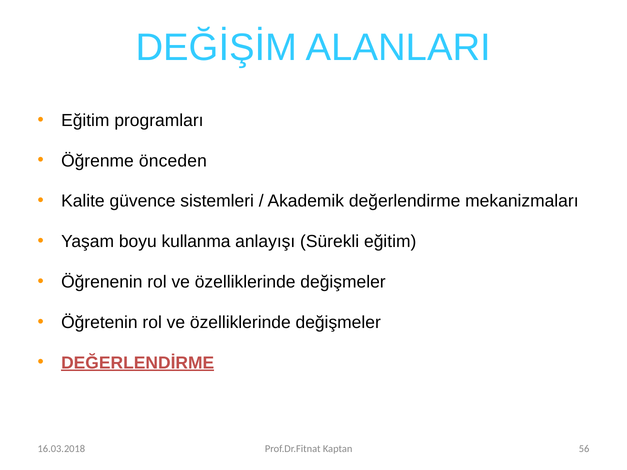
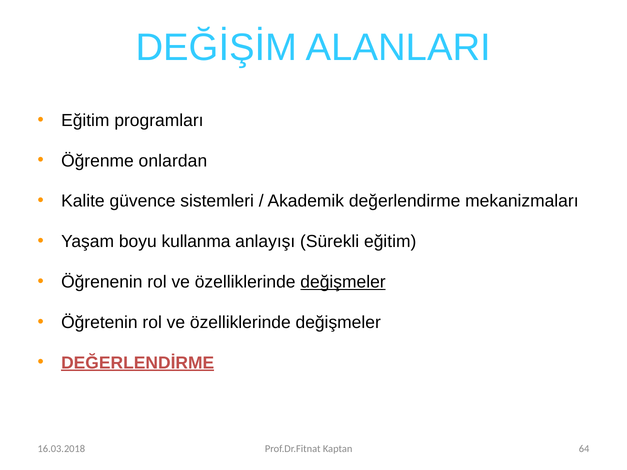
önceden: önceden -> onlardan
değişmeler at (343, 282) underline: none -> present
56: 56 -> 64
